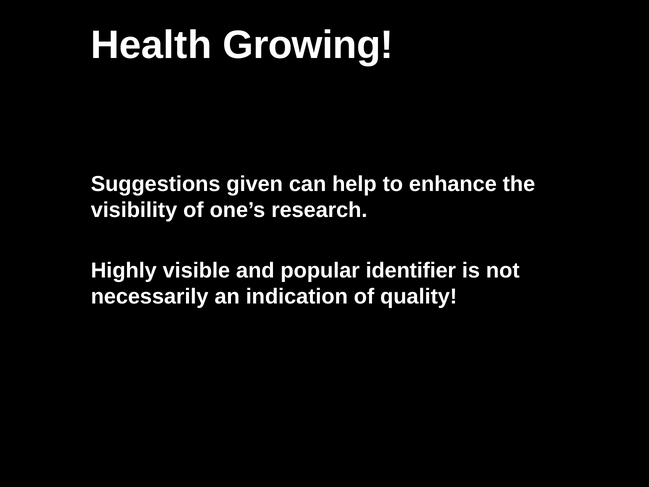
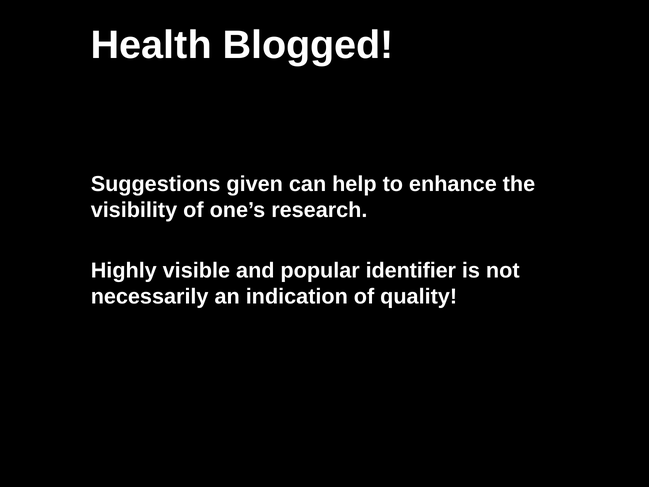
Growing: Growing -> Blogged
